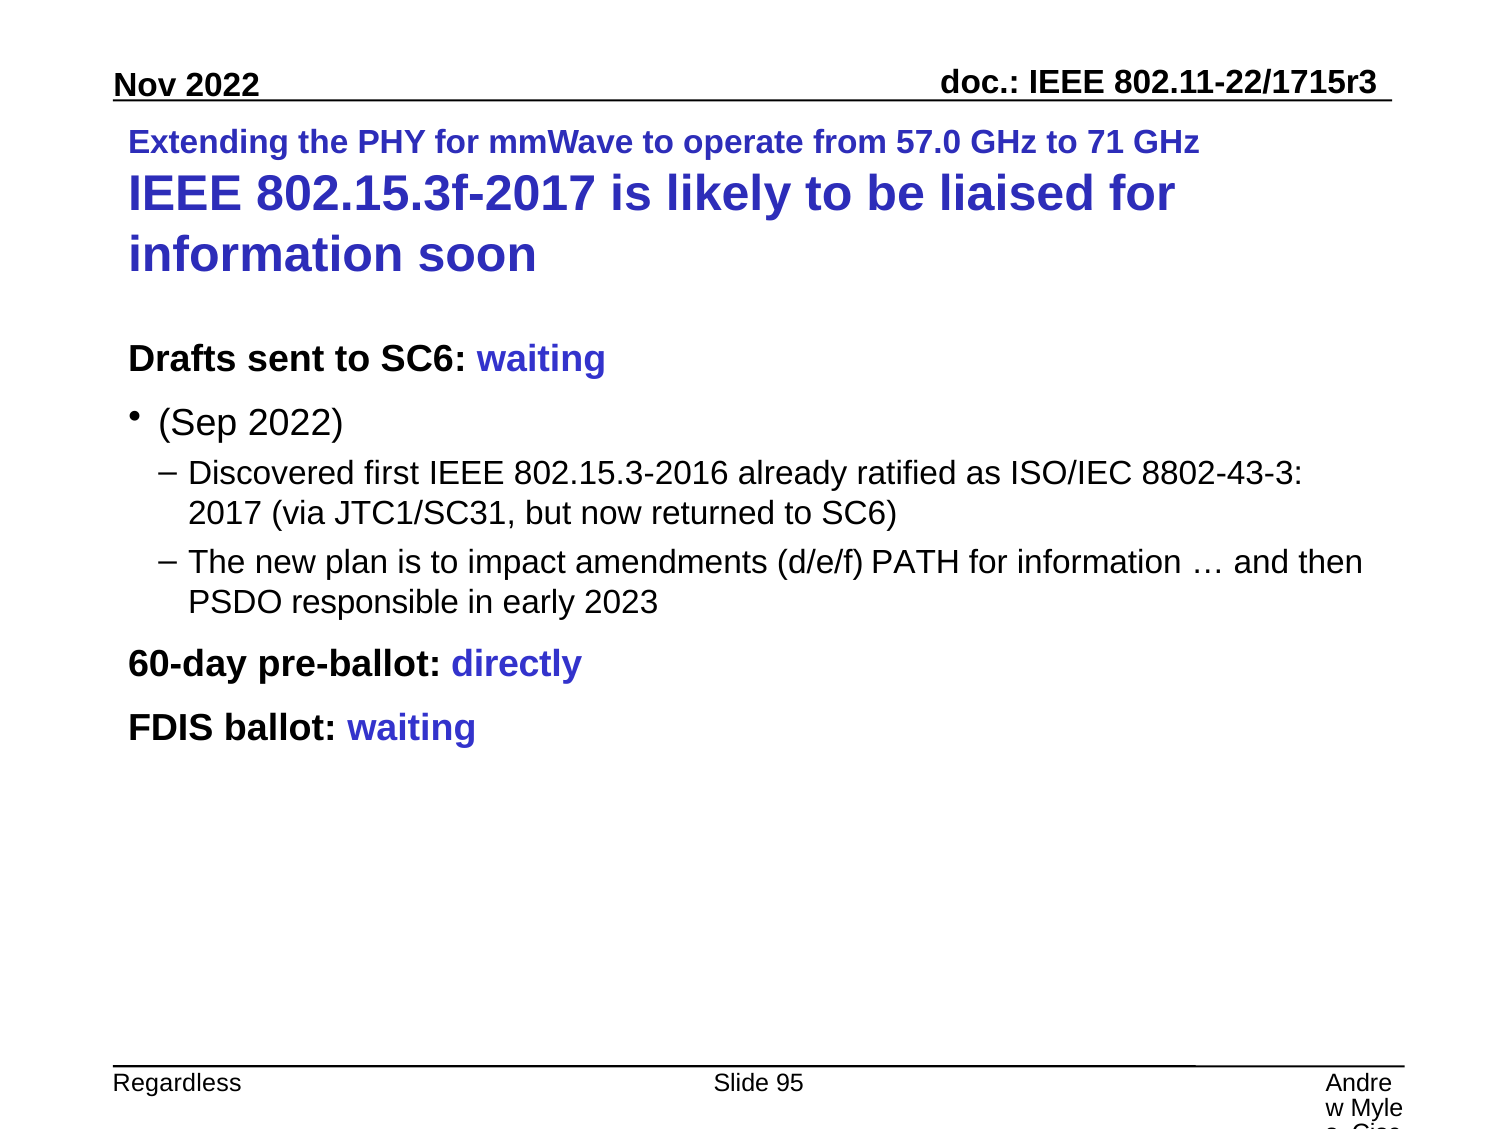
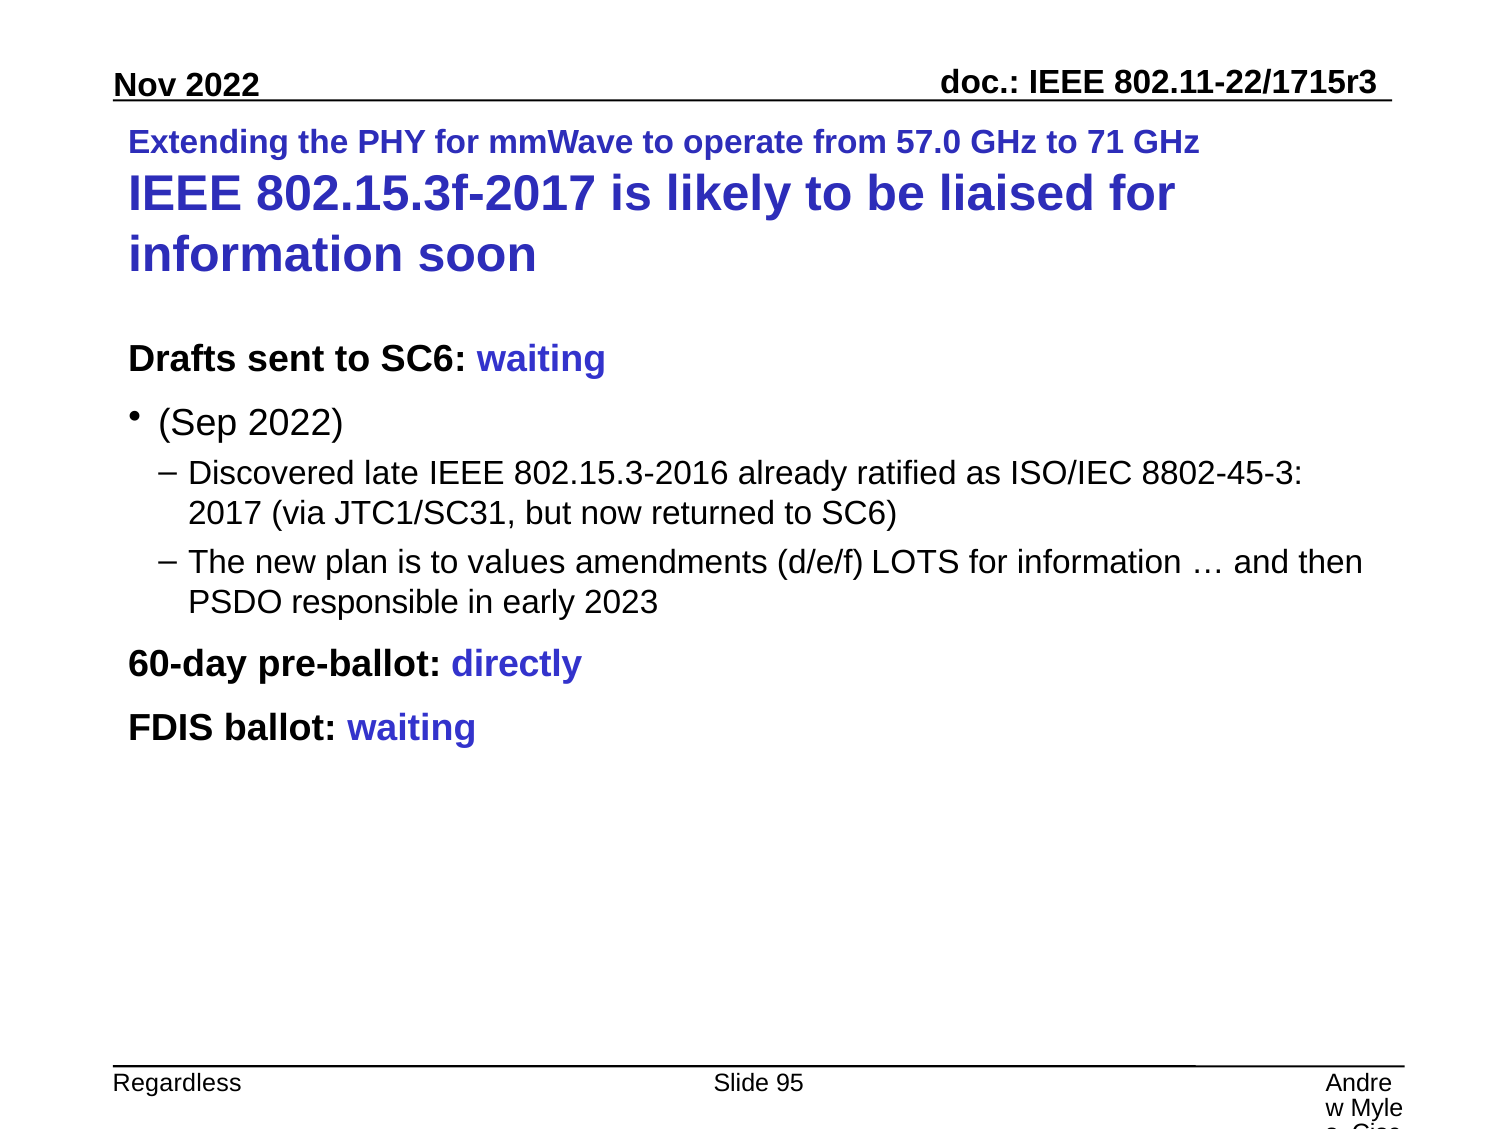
first: first -> late
8802-43-3: 8802-43-3 -> 8802-45-3
impact: impact -> values
PATH: PATH -> LOTS
